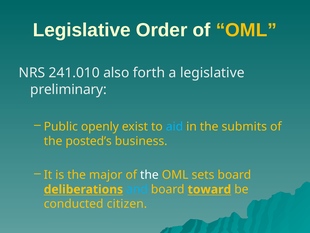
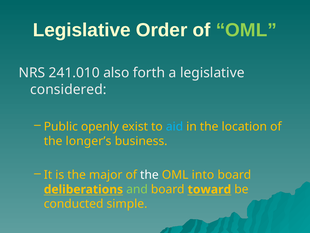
OML at (246, 30) colour: yellow -> light green
preliminary: preliminary -> considered
submits: submits -> location
posted’s: posted’s -> longer’s
sets: sets -> into
and colour: light blue -> light green
citizen: citizen -> simple
